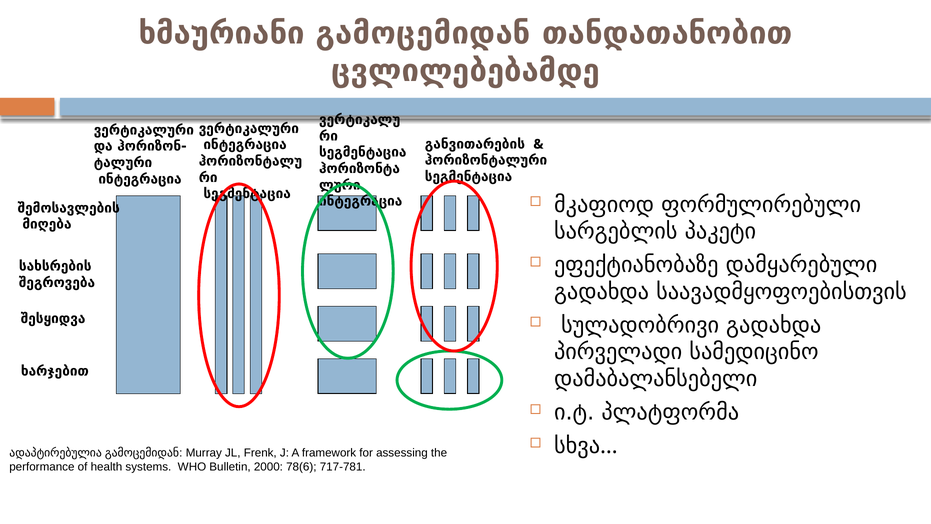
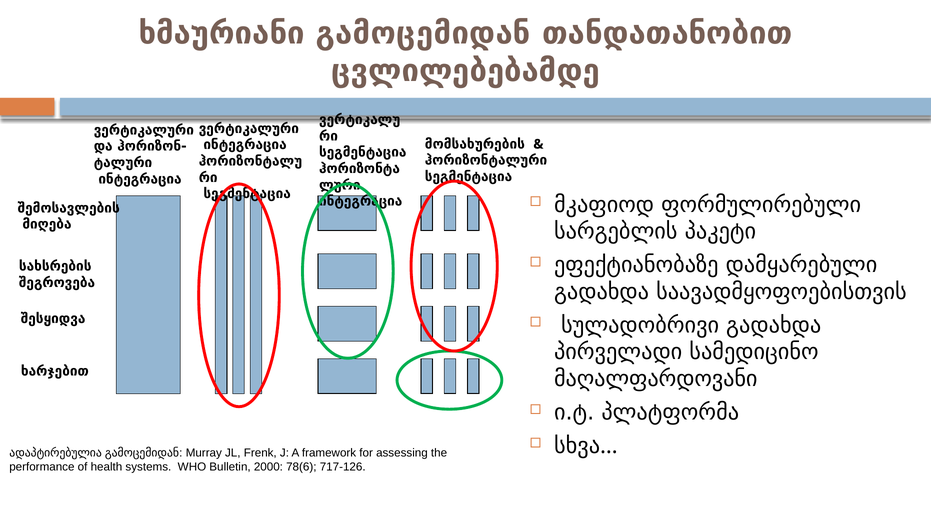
განვითარების: განვითარების -> მომსახურების
დამაბალანსებელი: დამაბალანსებელი -> მაღალფარდოვანი
717-781: 717-781 -> 717-126
